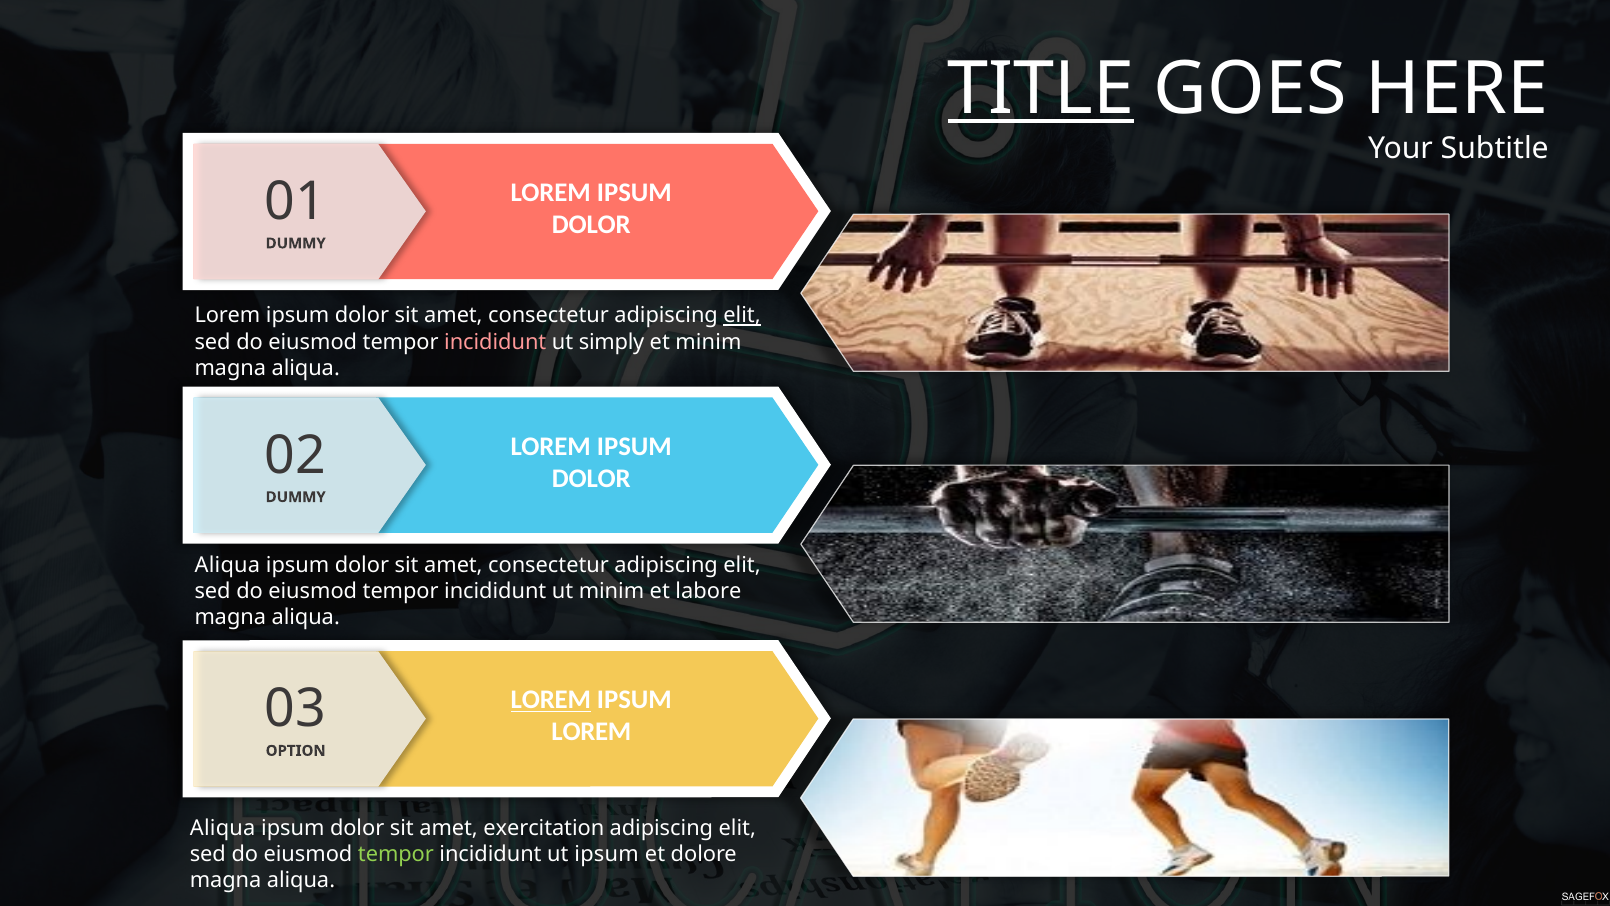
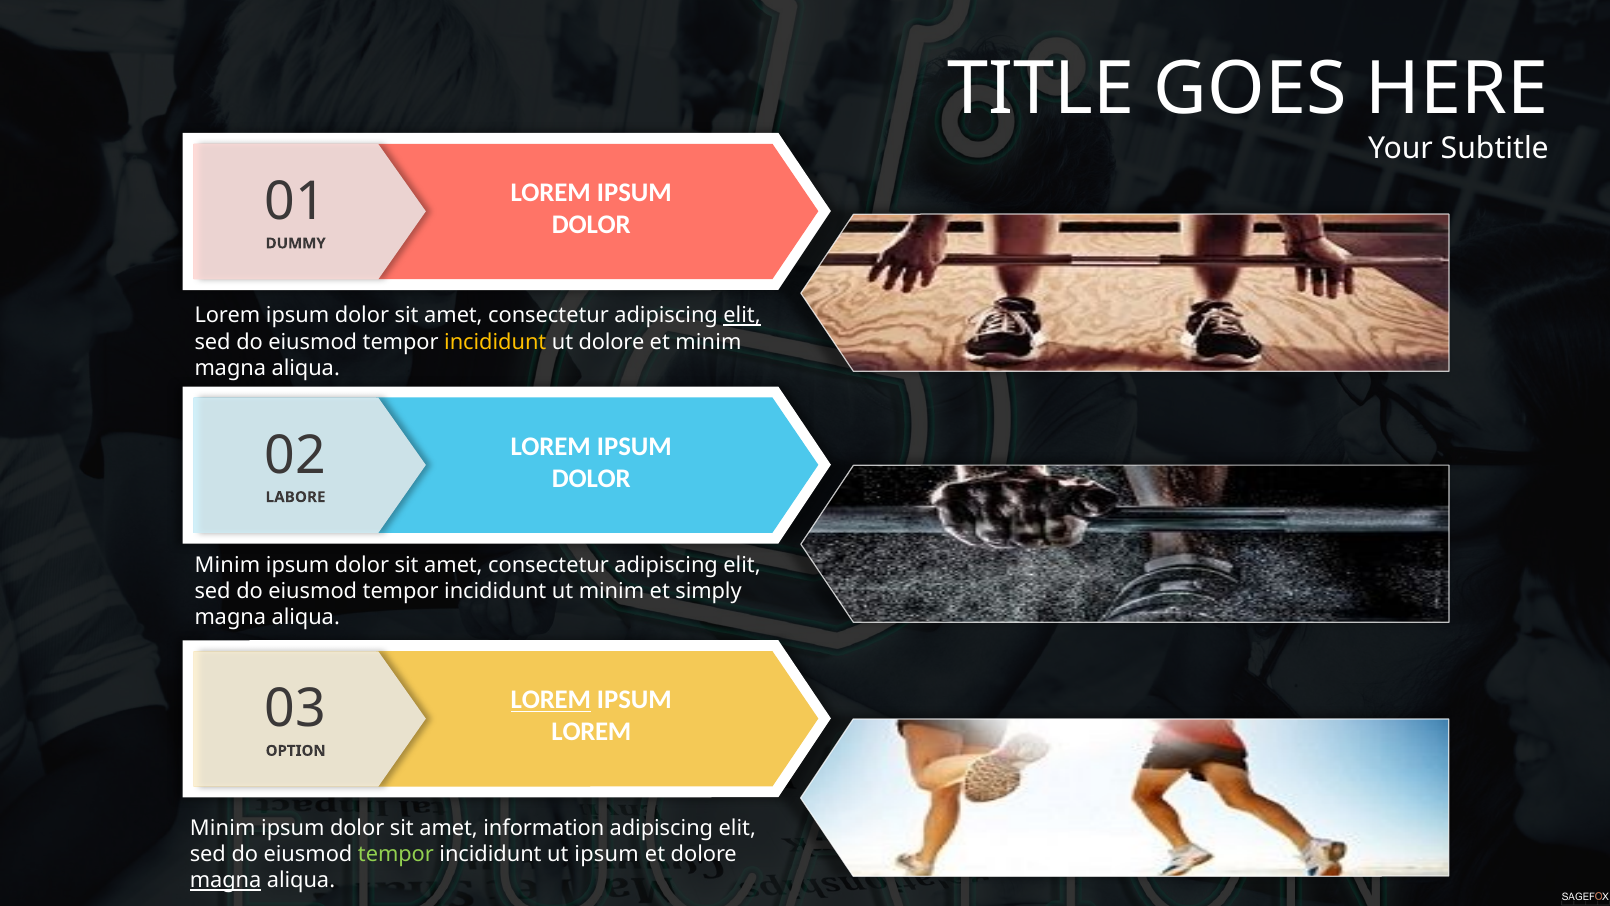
TITLE underline: present -> none
incididunt at (495, 342) colour: pink -> yellow
ut simply: simply -> dolore
DUMMY at (296, 497): DUMMY -> LABORE
Aliqua at (227, 565): Aliqua -> Minim
labore: labore -> simply
Aliqua at (223, 828): Aliqua -> Minim
exercitation: exercitation -> information
magna at (226, 880) underline: none -> present
